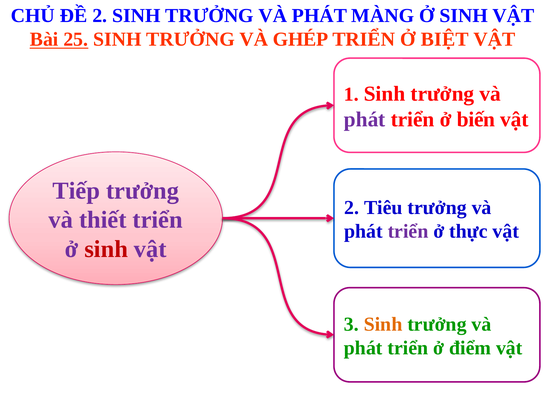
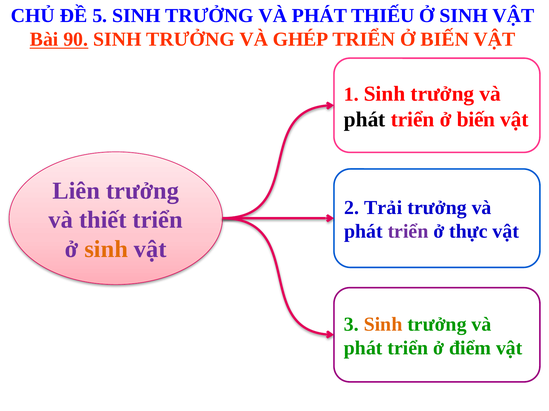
ĐỀ 2: 2 -> 5
MÀNG: MÀNG -> THIẾU
25: 25 -> 90
BIỆT at (445, 39): BIỆT -> BIẾN
phát at (365, 120) colour: purple -> black
Tiếp: Tiếp -> Liên
Tiêu: Tiêu -> Trải
sinh at (106, 250) colour: red -> orange
